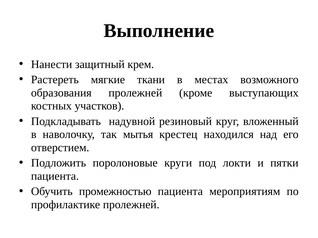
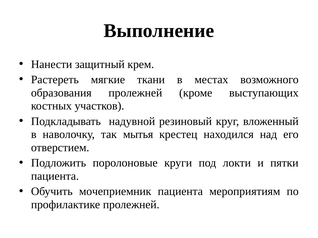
промежностью: промежностью -> мочеприемник
